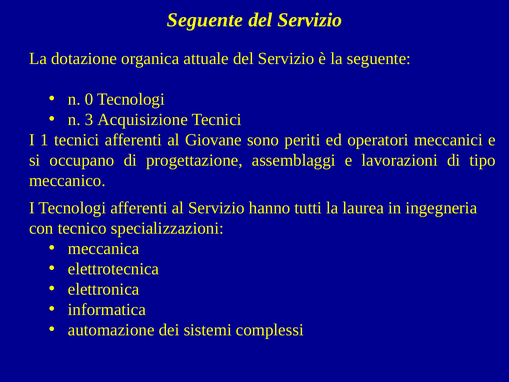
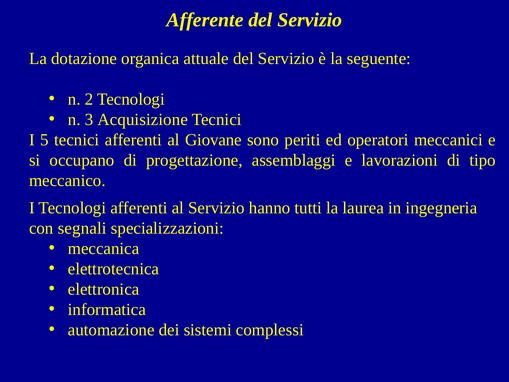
Seguente at (205, 20): Seguente -> Afferente
0: 0 -> 2
1: 1 -> 5
tecnico: tecnico -> segnali
